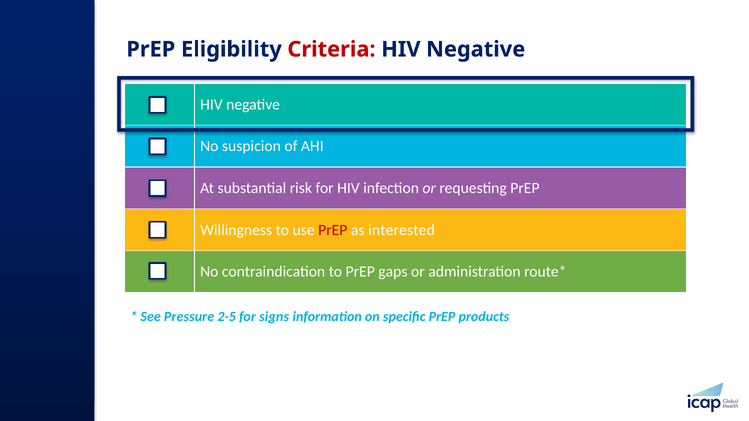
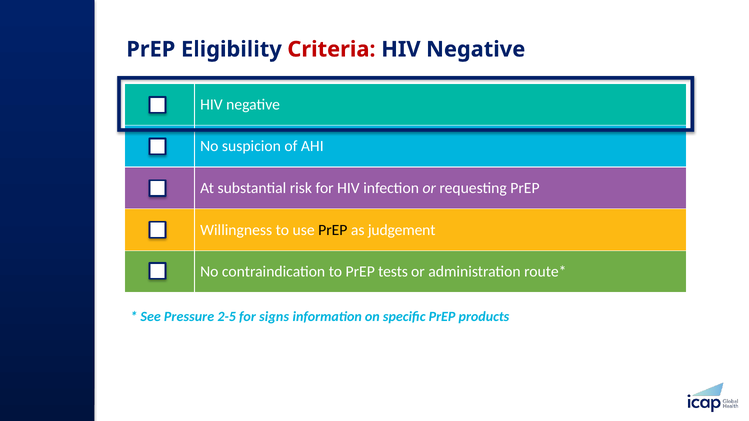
PrEP at (333, 230) colour: red -> black
interested: interested -> judgement
gaps: gaps -> tests
